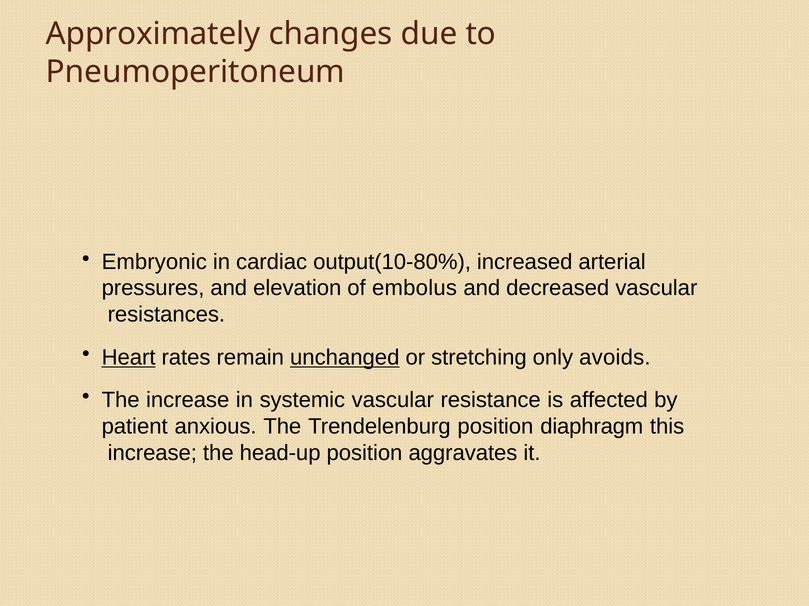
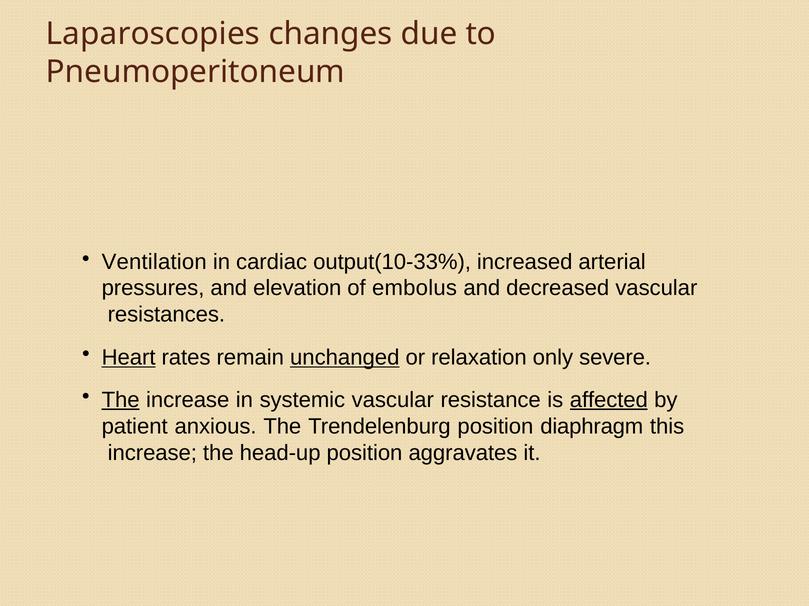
Approximately: Approximately -> Laparoscopies
Embryonic: Embryonic -> Ventilation
output(10-80%: output(10-80% -> output(10-33%
stretching: stretching -> relaxation
avoids: avoids -> severe
The at (121, 400) underline: none -> present
affected underline: none -> present
